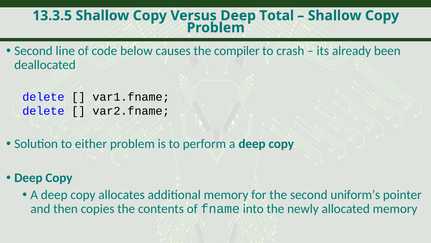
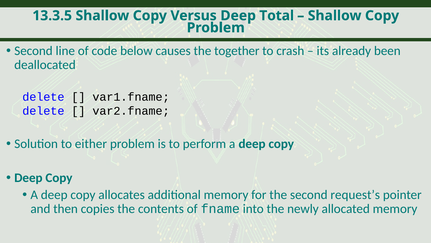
compiler: compiler -> together
uniform’s: uniform’s -> request’s
